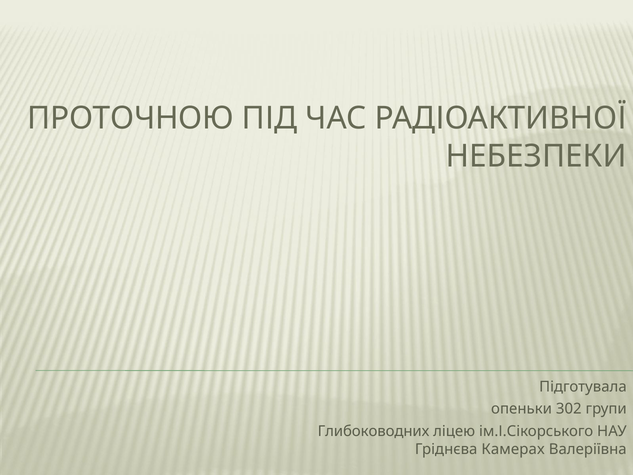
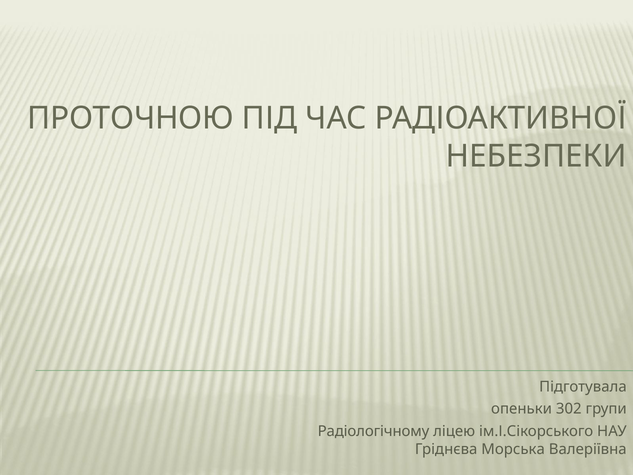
Глибоководних: Глибоководних -> Радіологічному
Камерах: Камерах -> Морська
